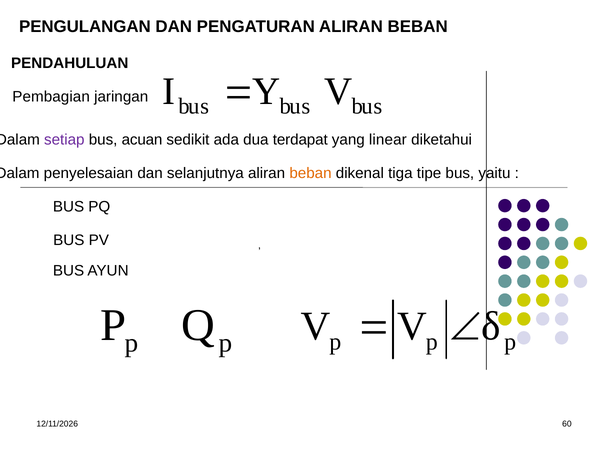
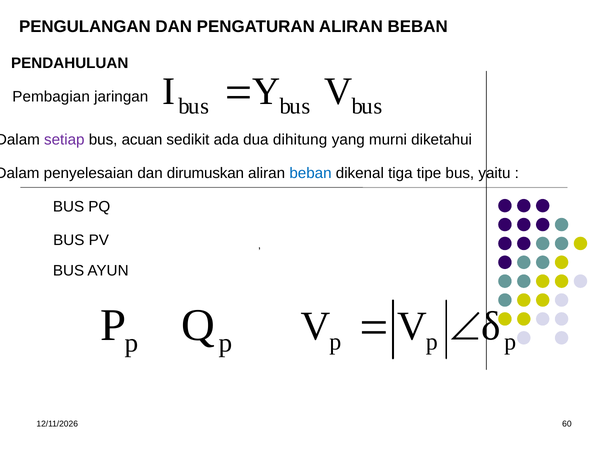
terdapat: terdapat -> dihitung
linear: linear -> murni
selanjutnya: selanjutnya -> dirumuskan
beban at (310, 173) colour: orange -> blue
